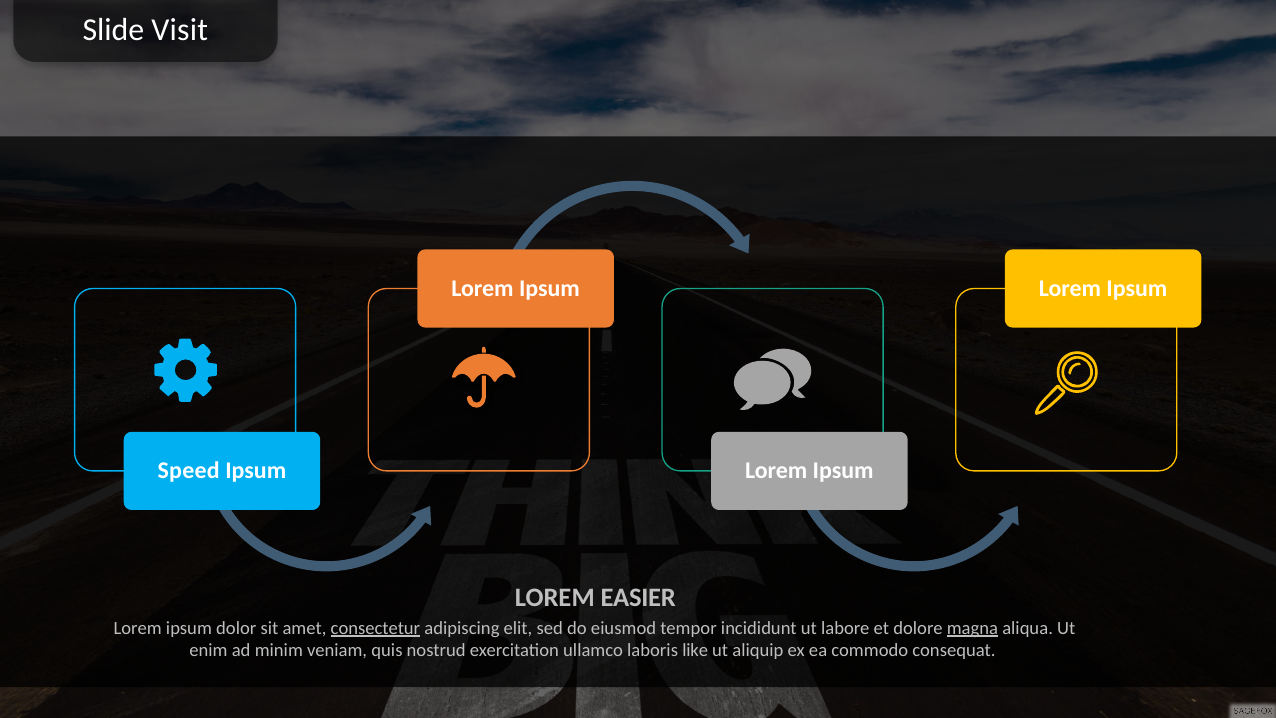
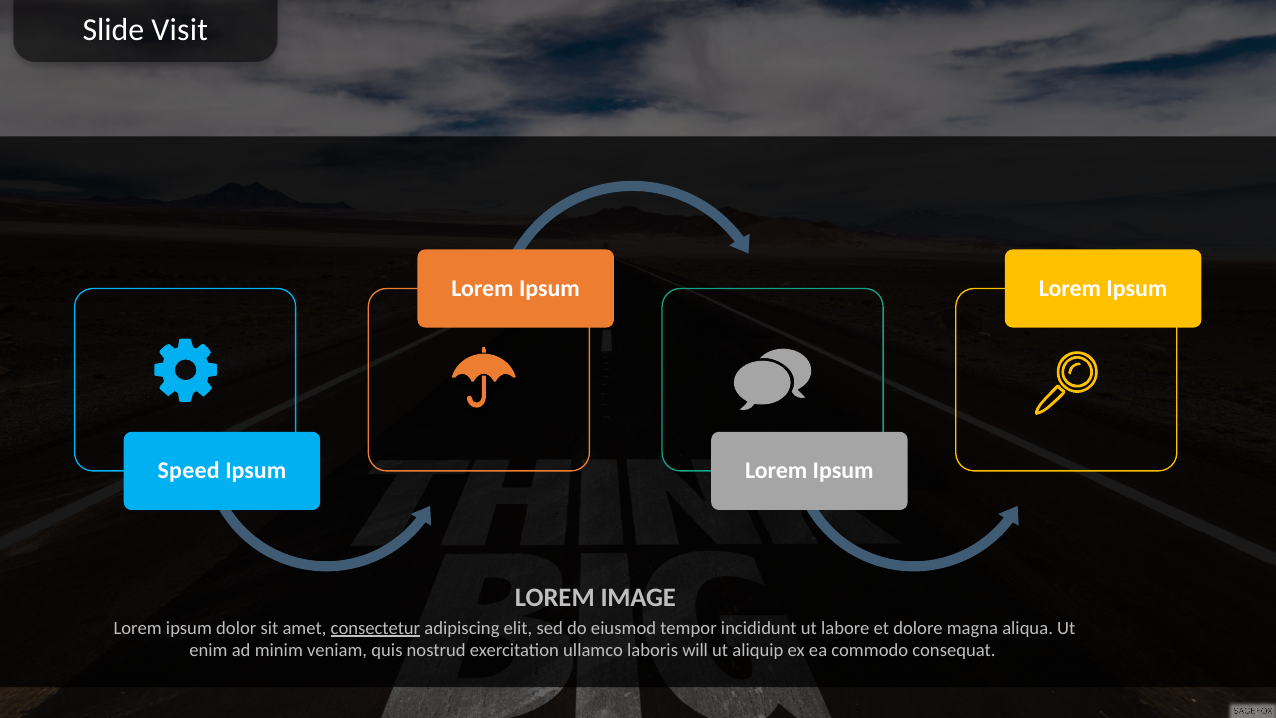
EASIER: EASIER -> IMAGE
magna underline: present -> none
like: like -> will
